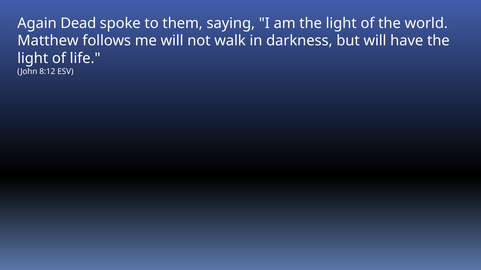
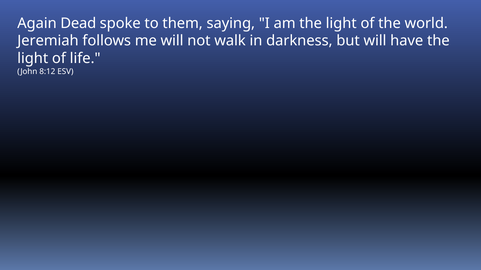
Matthew: Matthew -> Jeremiah
